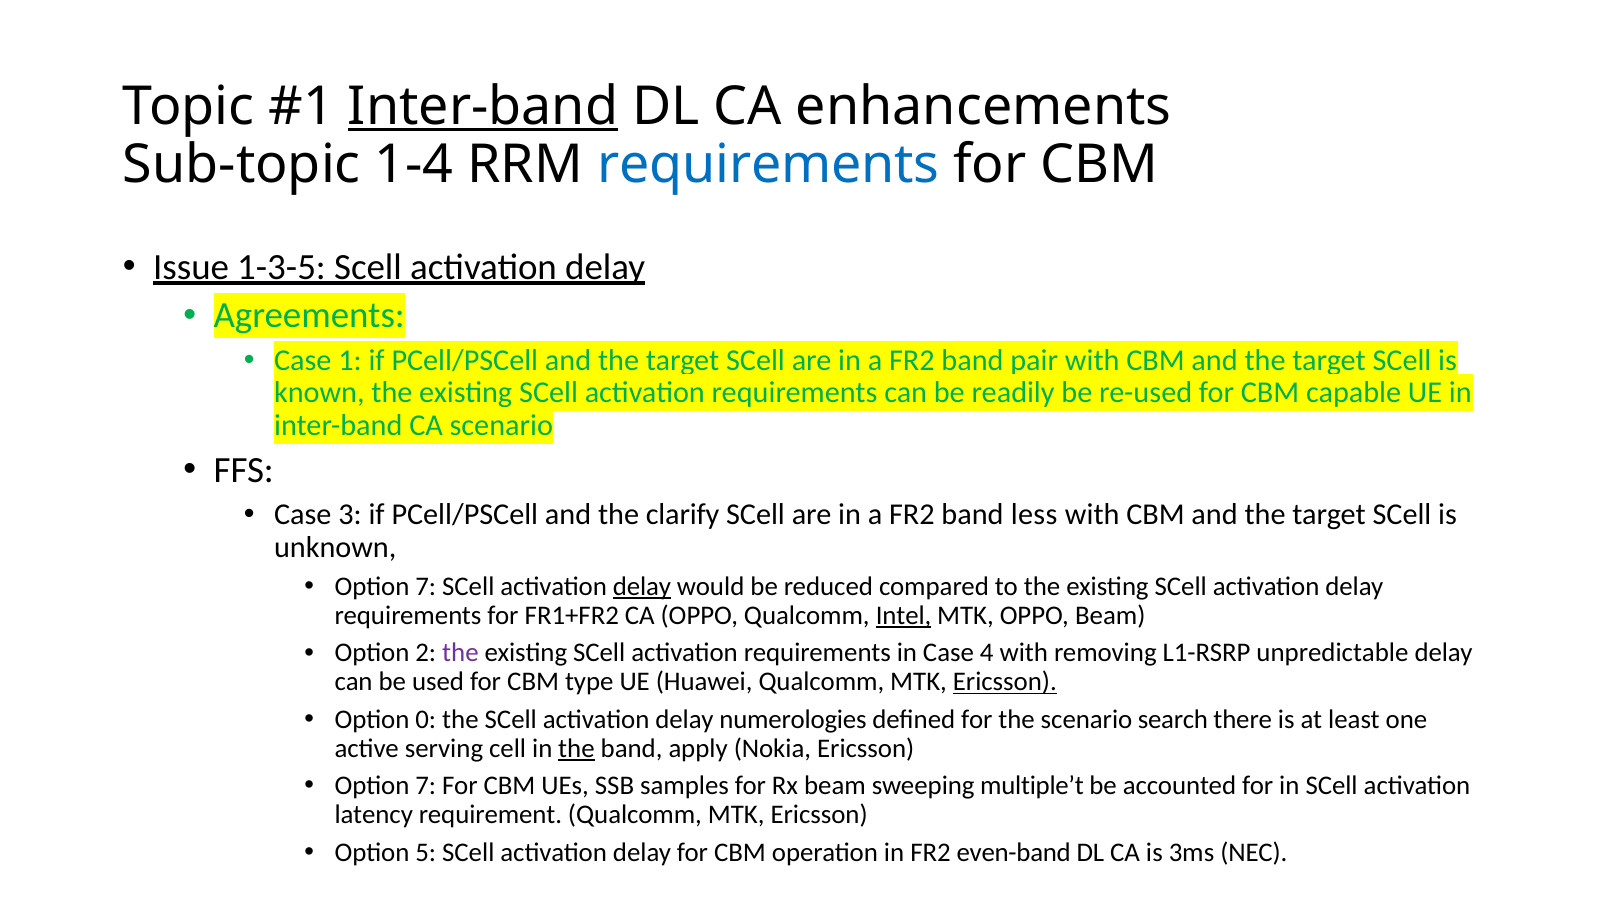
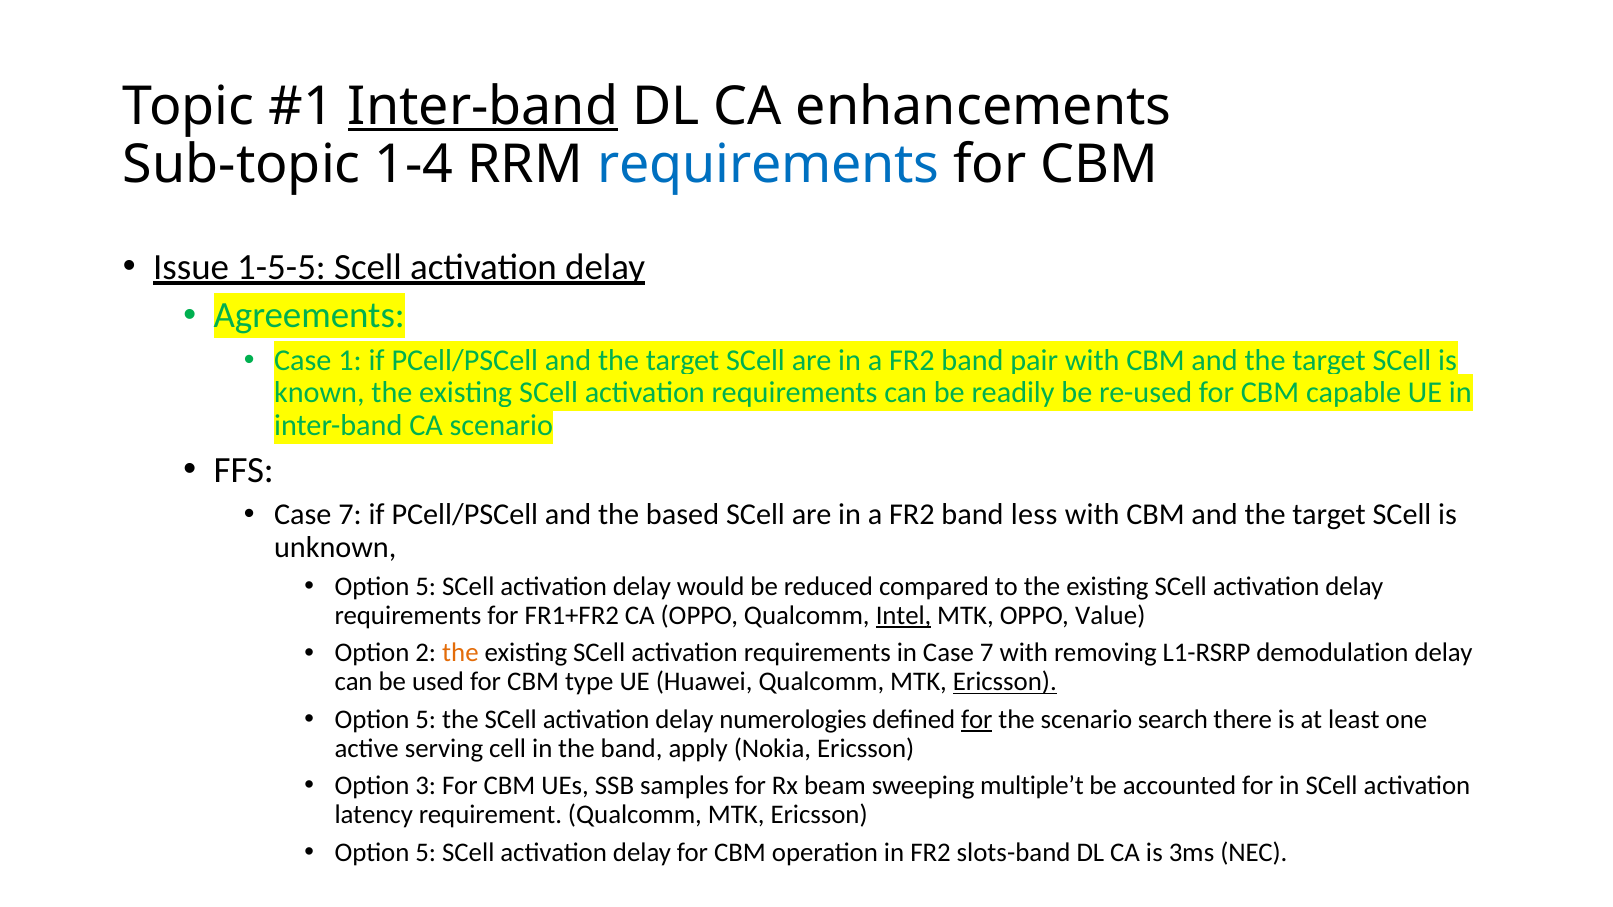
1-3-5: 1-3-5 -> 1-5-5
3 at (350, 515): 3 -> 7
clarify: clarify -> based
7 at (426, 587): 7 -> 5
delay at (642, 587) underline: present -> none
OPPO Beam: Beam -> Value
the at (460, 653) colour: purple -> orange
in Case 4: 4 -> 7
unpredictable: unpredictable -> demodulation
0 at (426, 720): 0 -> 5
for at (977, 720) underline: none -> present
the at (576, 749) underline: present -> none
7 at (426, 786): 7 -> 3
even-band: even-band -> slots-band
